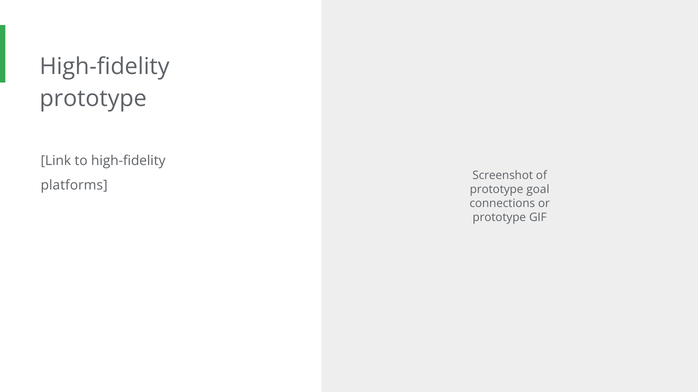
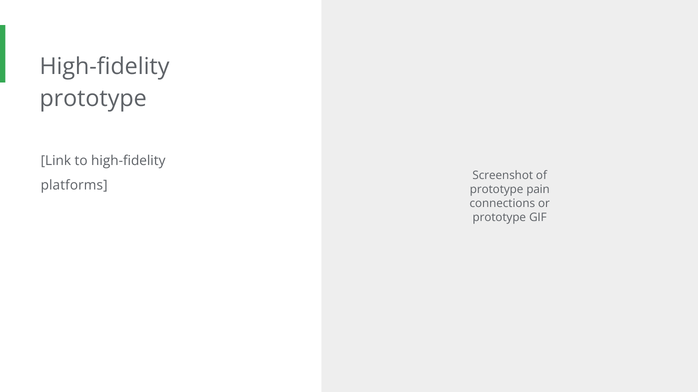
goal: goal -> pain
